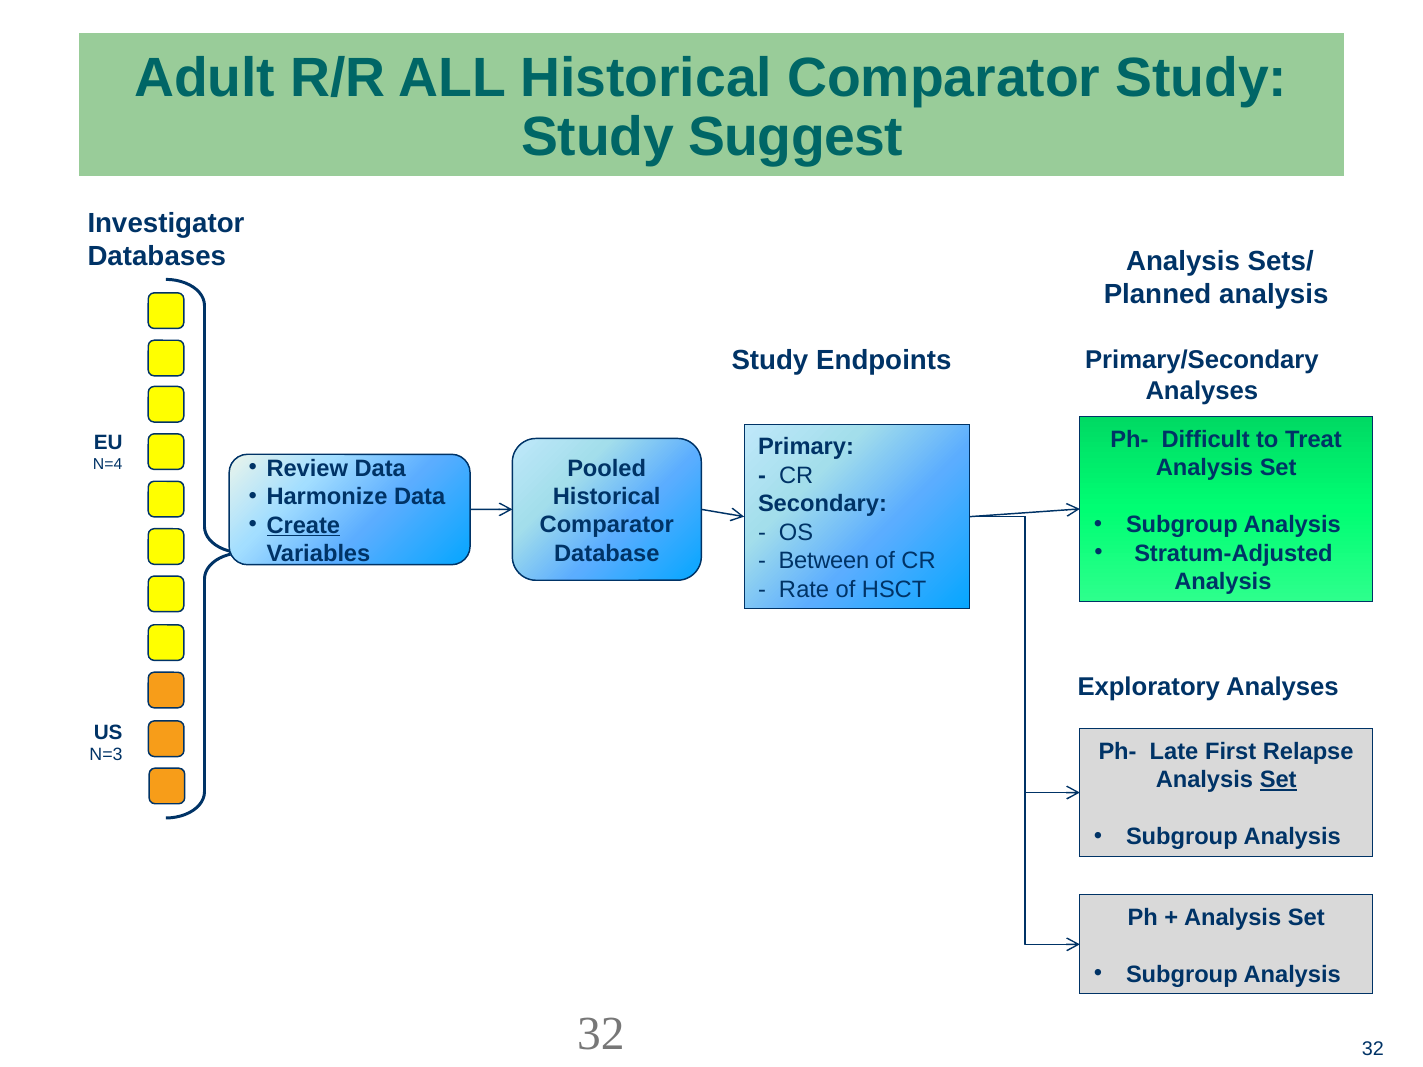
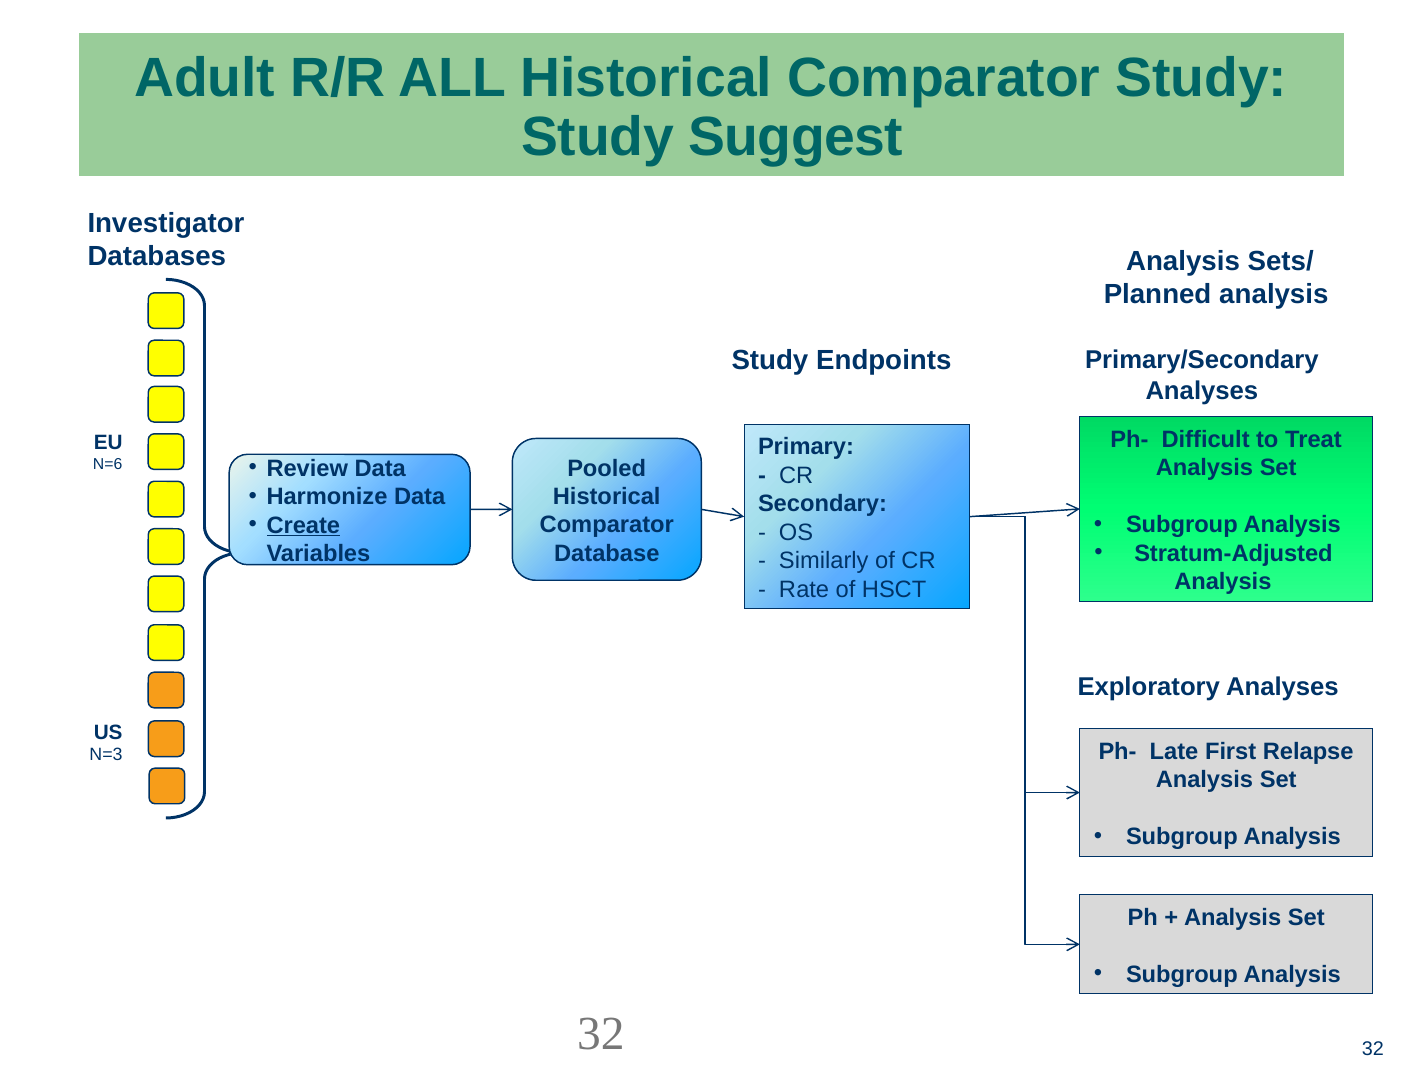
N=4: N=4 -> N=6
Between: Between -> Similarly
Set at (1278, 780) underline: present -> none
